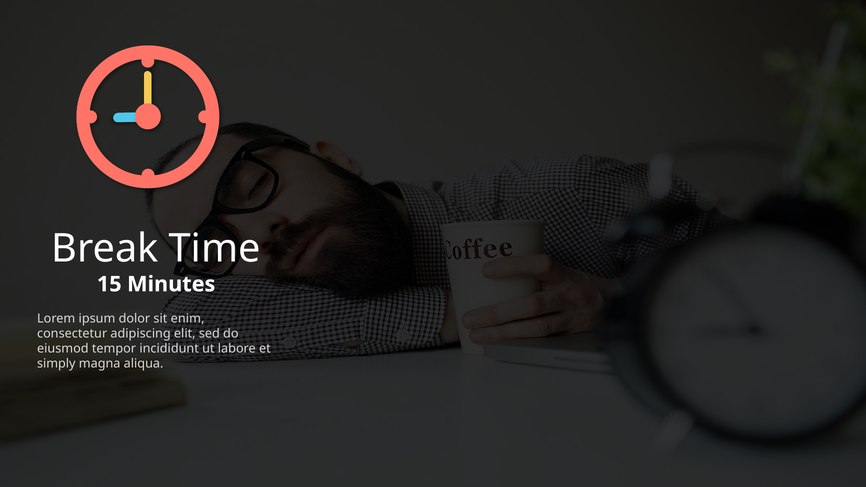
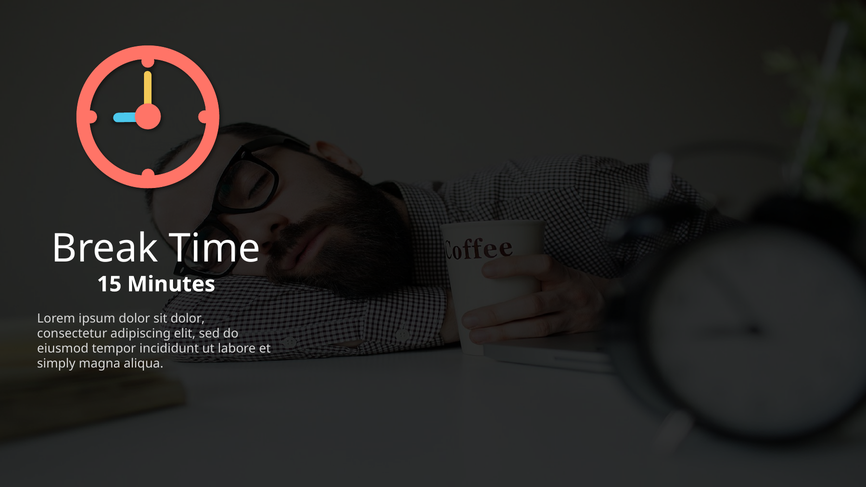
sit enim: enim -> dolor
